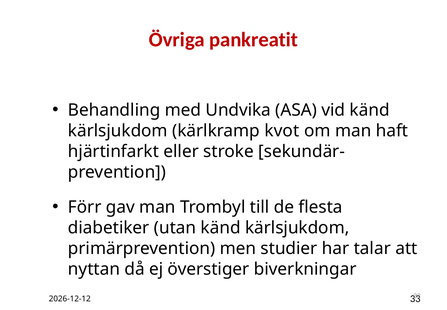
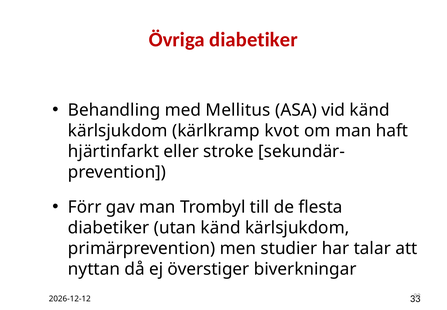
Övriga pankreatit: pankreatit -> diabetiker
Undvika: Undvika -> Mellitus
